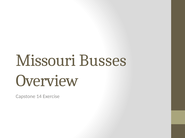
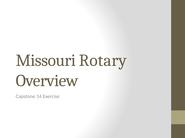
Busses: Busses -> Rotary
